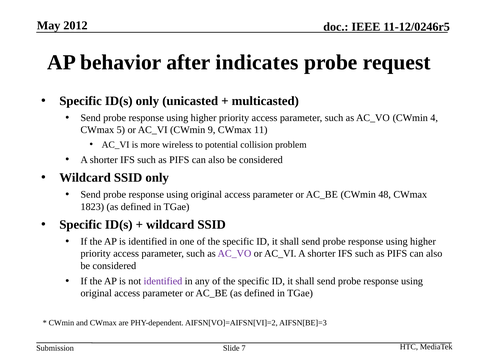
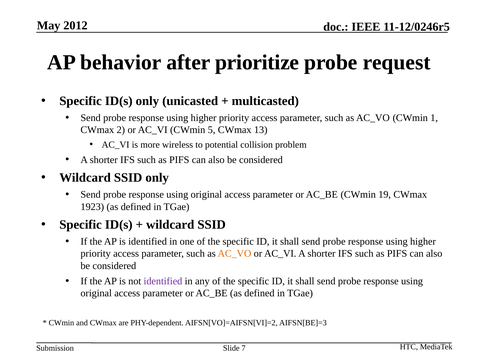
indicates: indicates -> prioritize
4: 4 -> 1
5: 5 -> 2
9: 9 -> 5
11: 11 -> 13
48: 48 -> 19
1823: 1823 -> 1923
AC_VO at (234, 254) colour: purple -> orange
